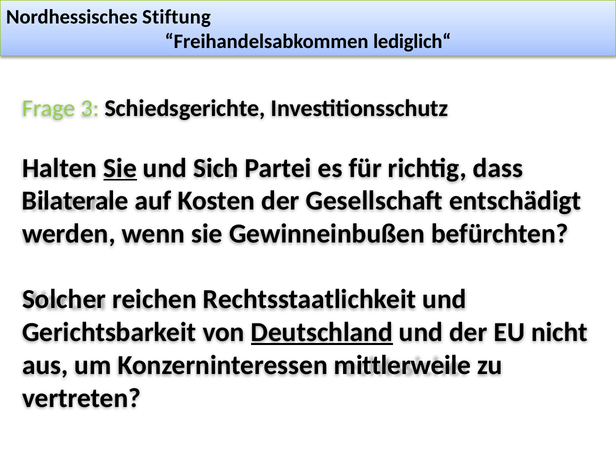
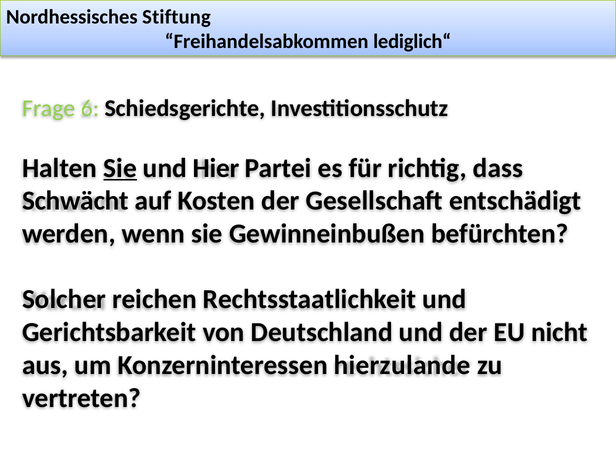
3: 3 -> 6
Sich: Sich -> Hier
Bilaterale: Bilaterale -> Schwächt
Deutschland underline: present -> none
mittlerweile: mittlerweile -> hierzulande
